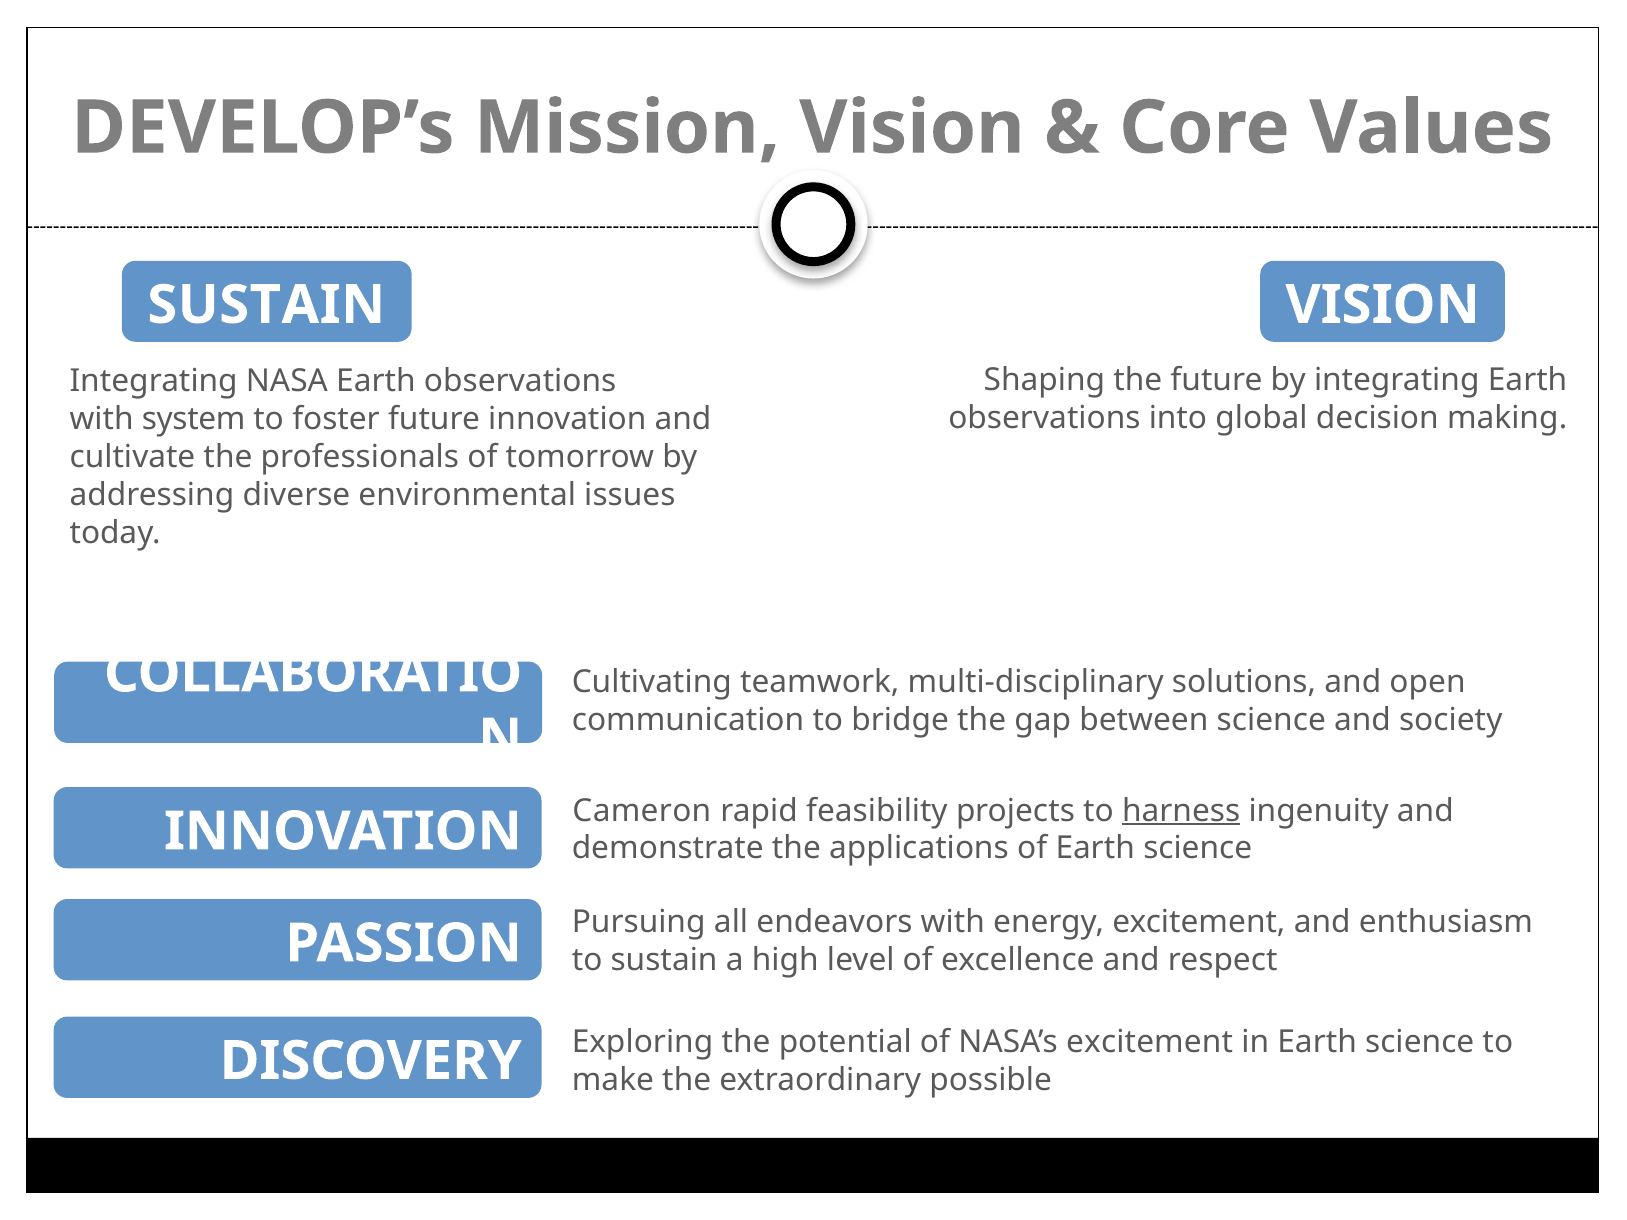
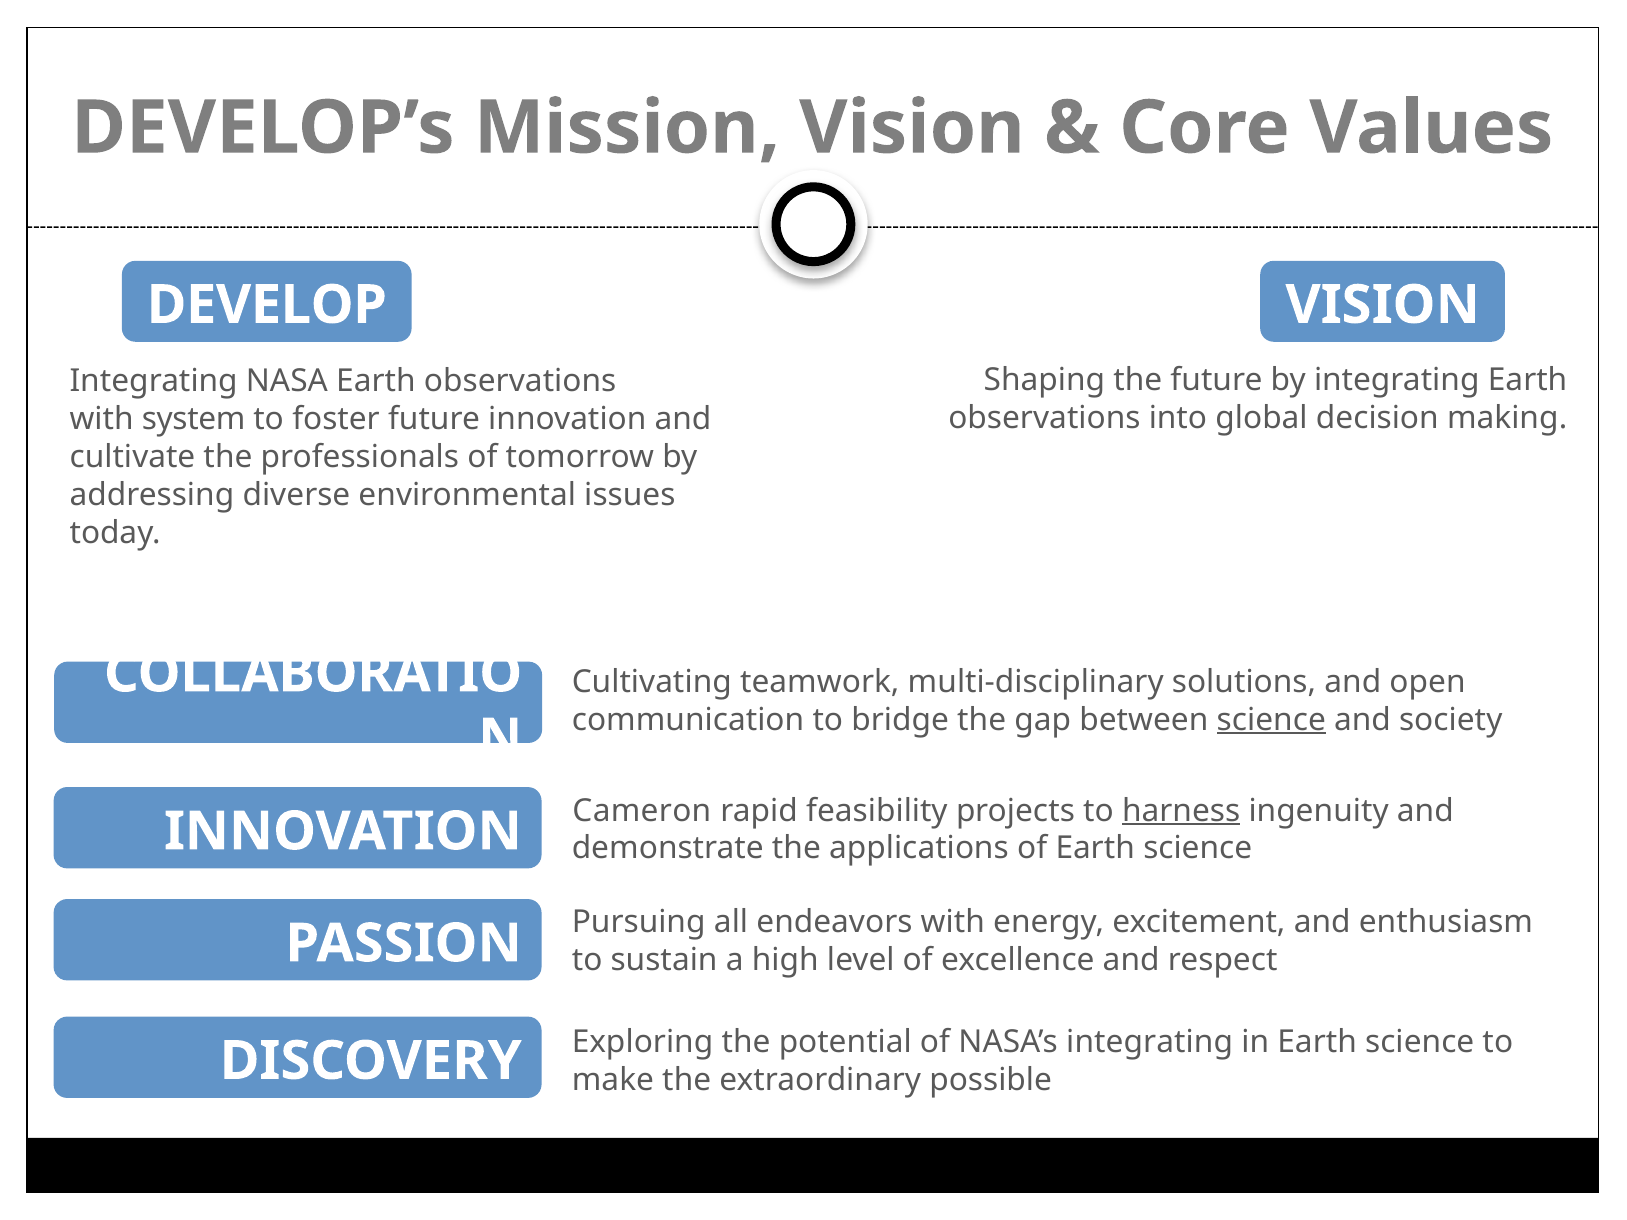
SUSTAIN at (266, 305): SUSTAIN -> DEVELOP
science at (1271, 720) underline: none -> present
NASA’s excitement: excitement -> integrating
